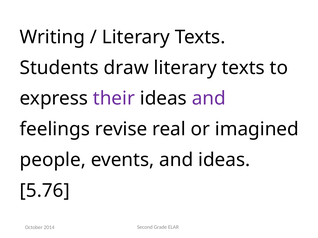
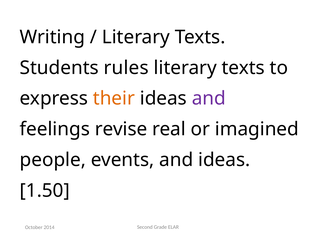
draw: draw -> rules
their colour: purple -> orange
5.76: 5.76 -> 1.50
